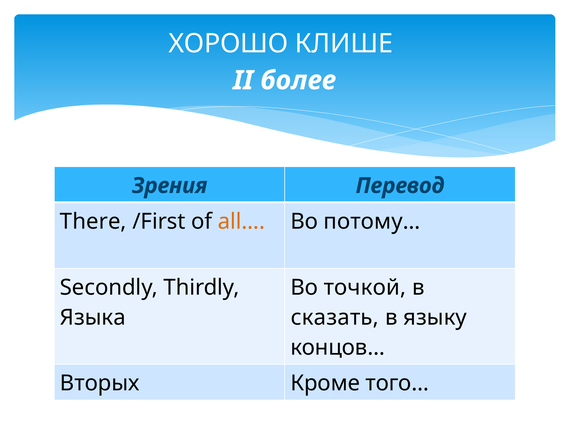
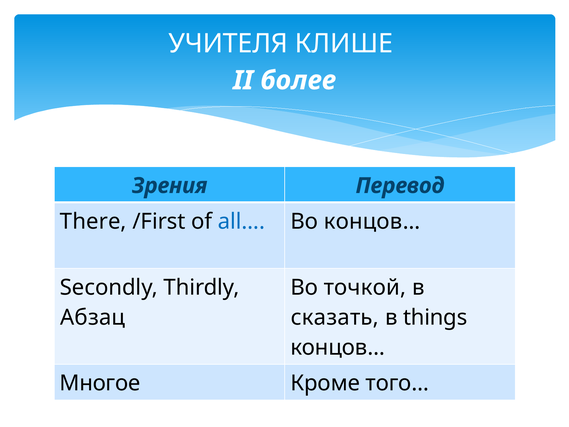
ХОРОШО: ХОРОШО -> УЧИТЕЛЯ
all… colour: orange -> blue
Во потому…: потому… -> концов…
Языка: Языка -> Абзац
языку: языку -> things
Вторых: Вторых -> Многое
